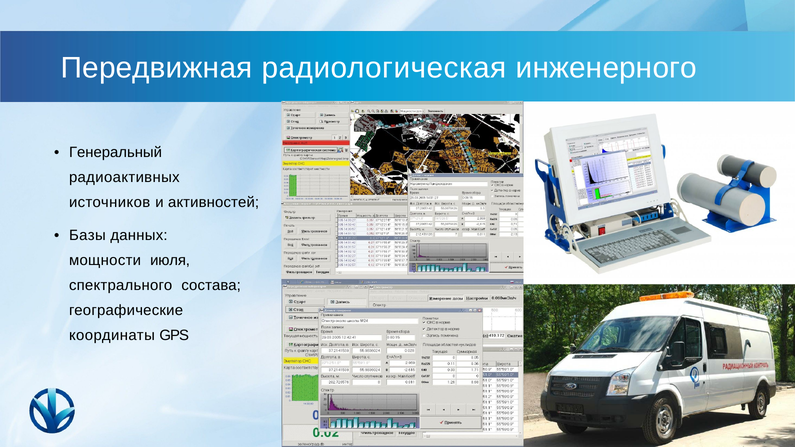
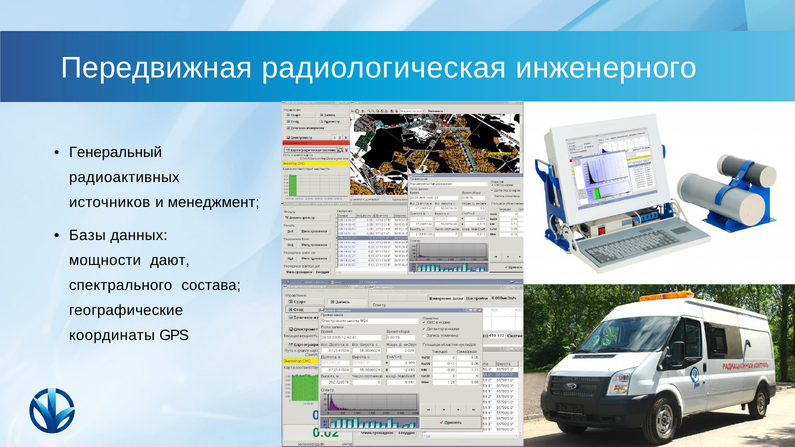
активностей: активностей -> менеджмент
июля: июля -> дают
